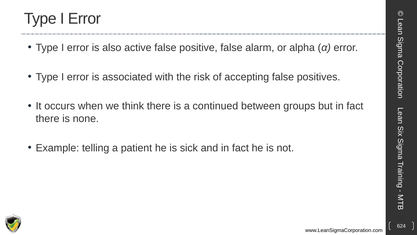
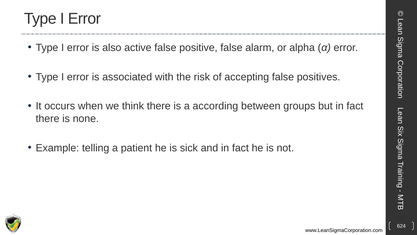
continued: continued -> according
